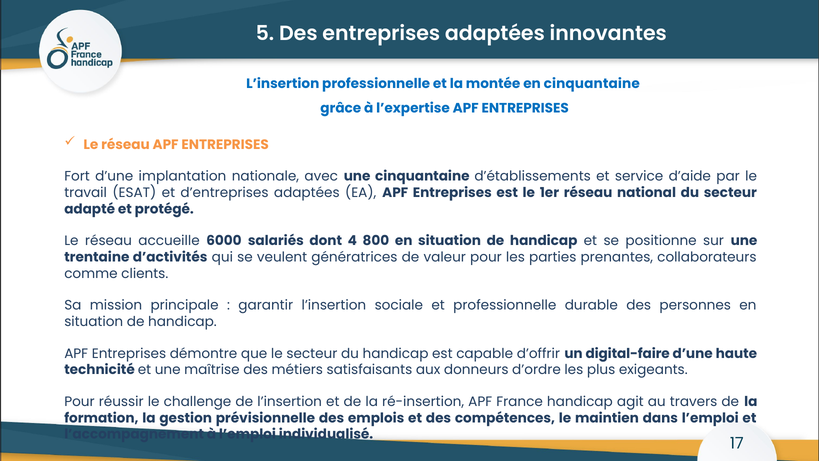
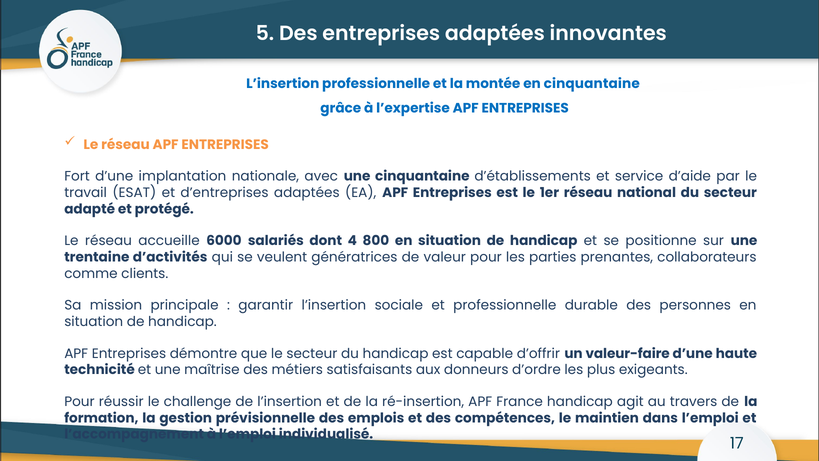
digital-faire: digital-faire -> valeur-faire
